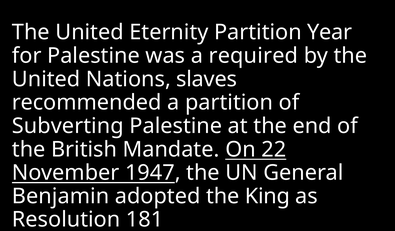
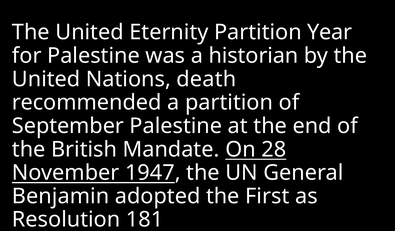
required: required -> historian
slaves: slaves -> death
Subverting: Subverting -> September
22: 22 -> 28
King: King -> First
